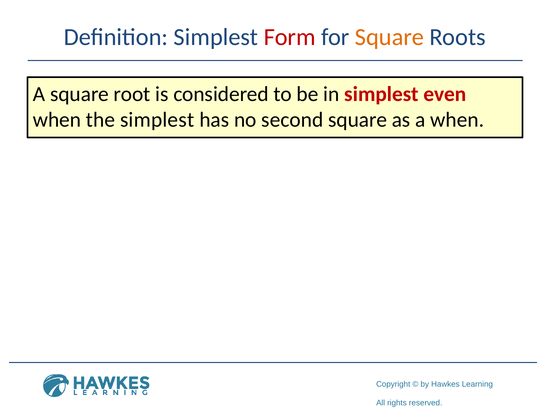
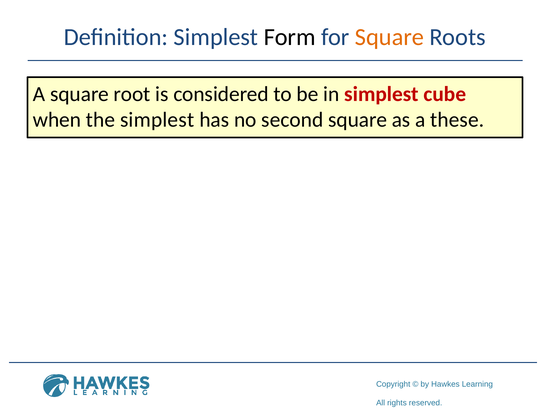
Form colour: red -> black
even: even -> cube
a when: when -> these
